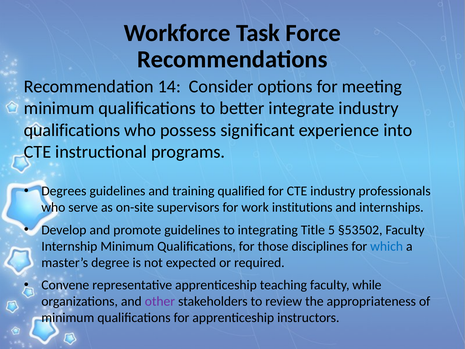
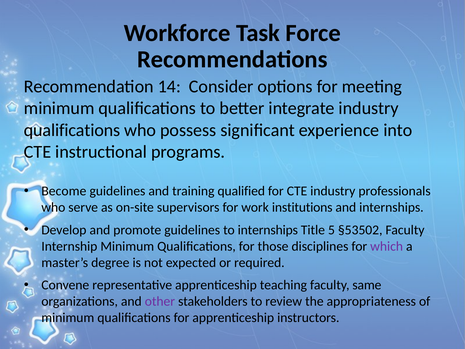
Degrees: Degrees -> Become
to integrating: integrating -> internships
which colour: blue -> purple
while: while -> same
